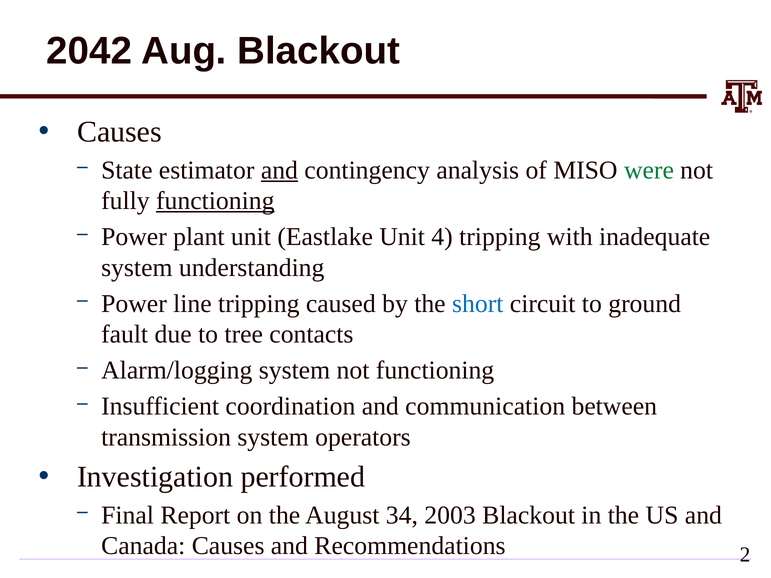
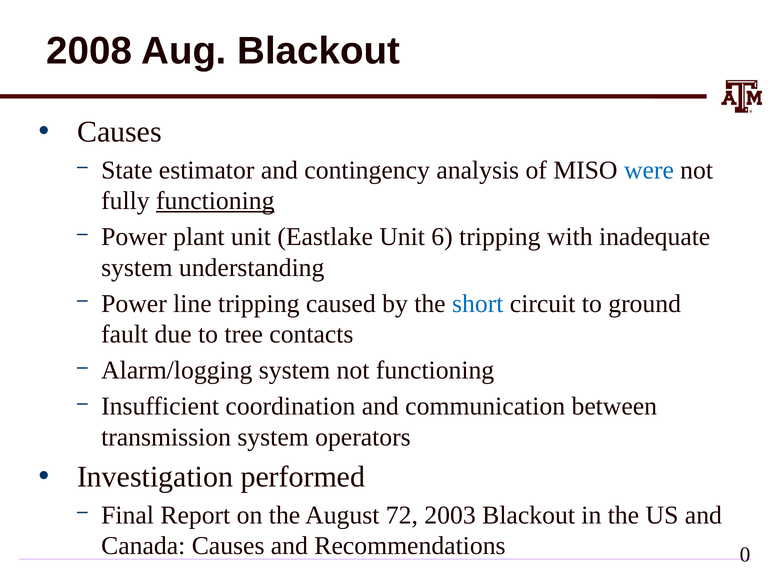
2042: 2042 -> 2008
and at (279, 170) underline: present -> none
were colour: green -> blue
4: 4 -> 6
34: 34 -> 72
2: 2 -> 0
